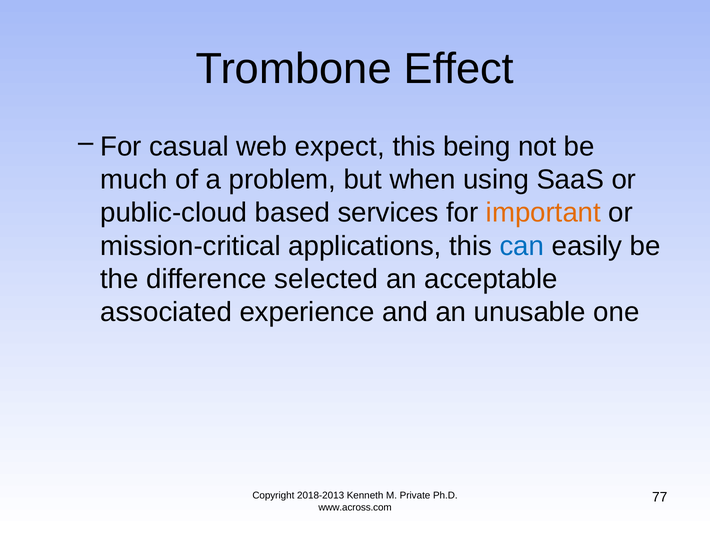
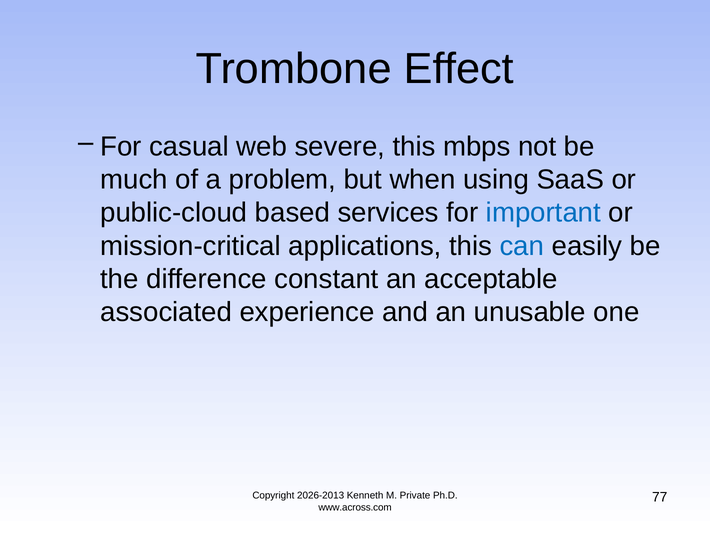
expect: expect -> severe
being: being -> mbps
important colour: orange -> blue
selected: selected -> constant
2018-2013: 2018-2013 -> 2026-2013
